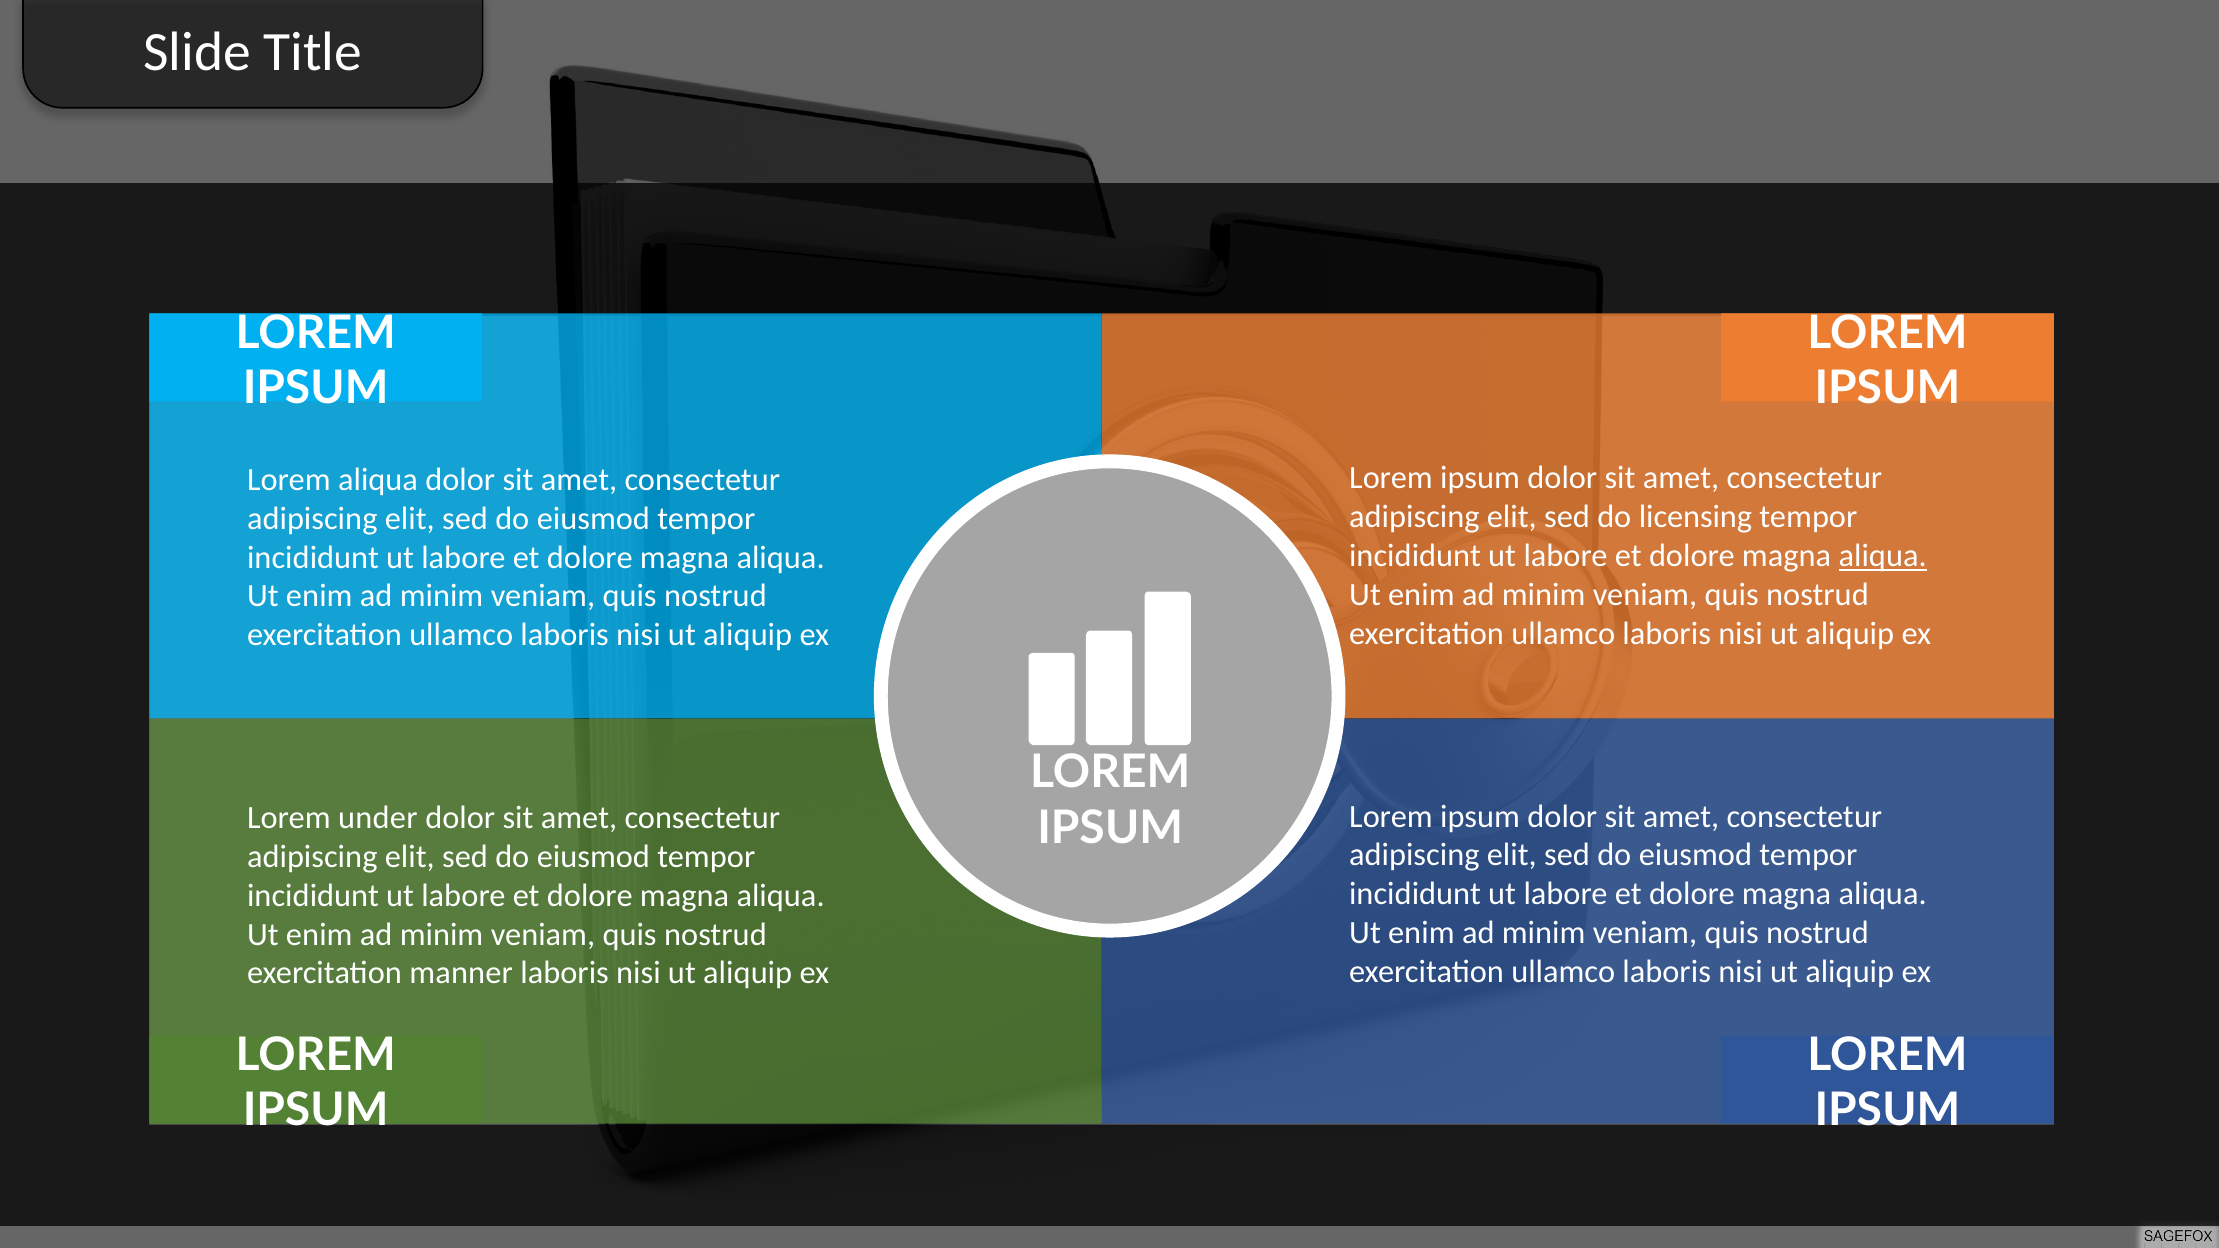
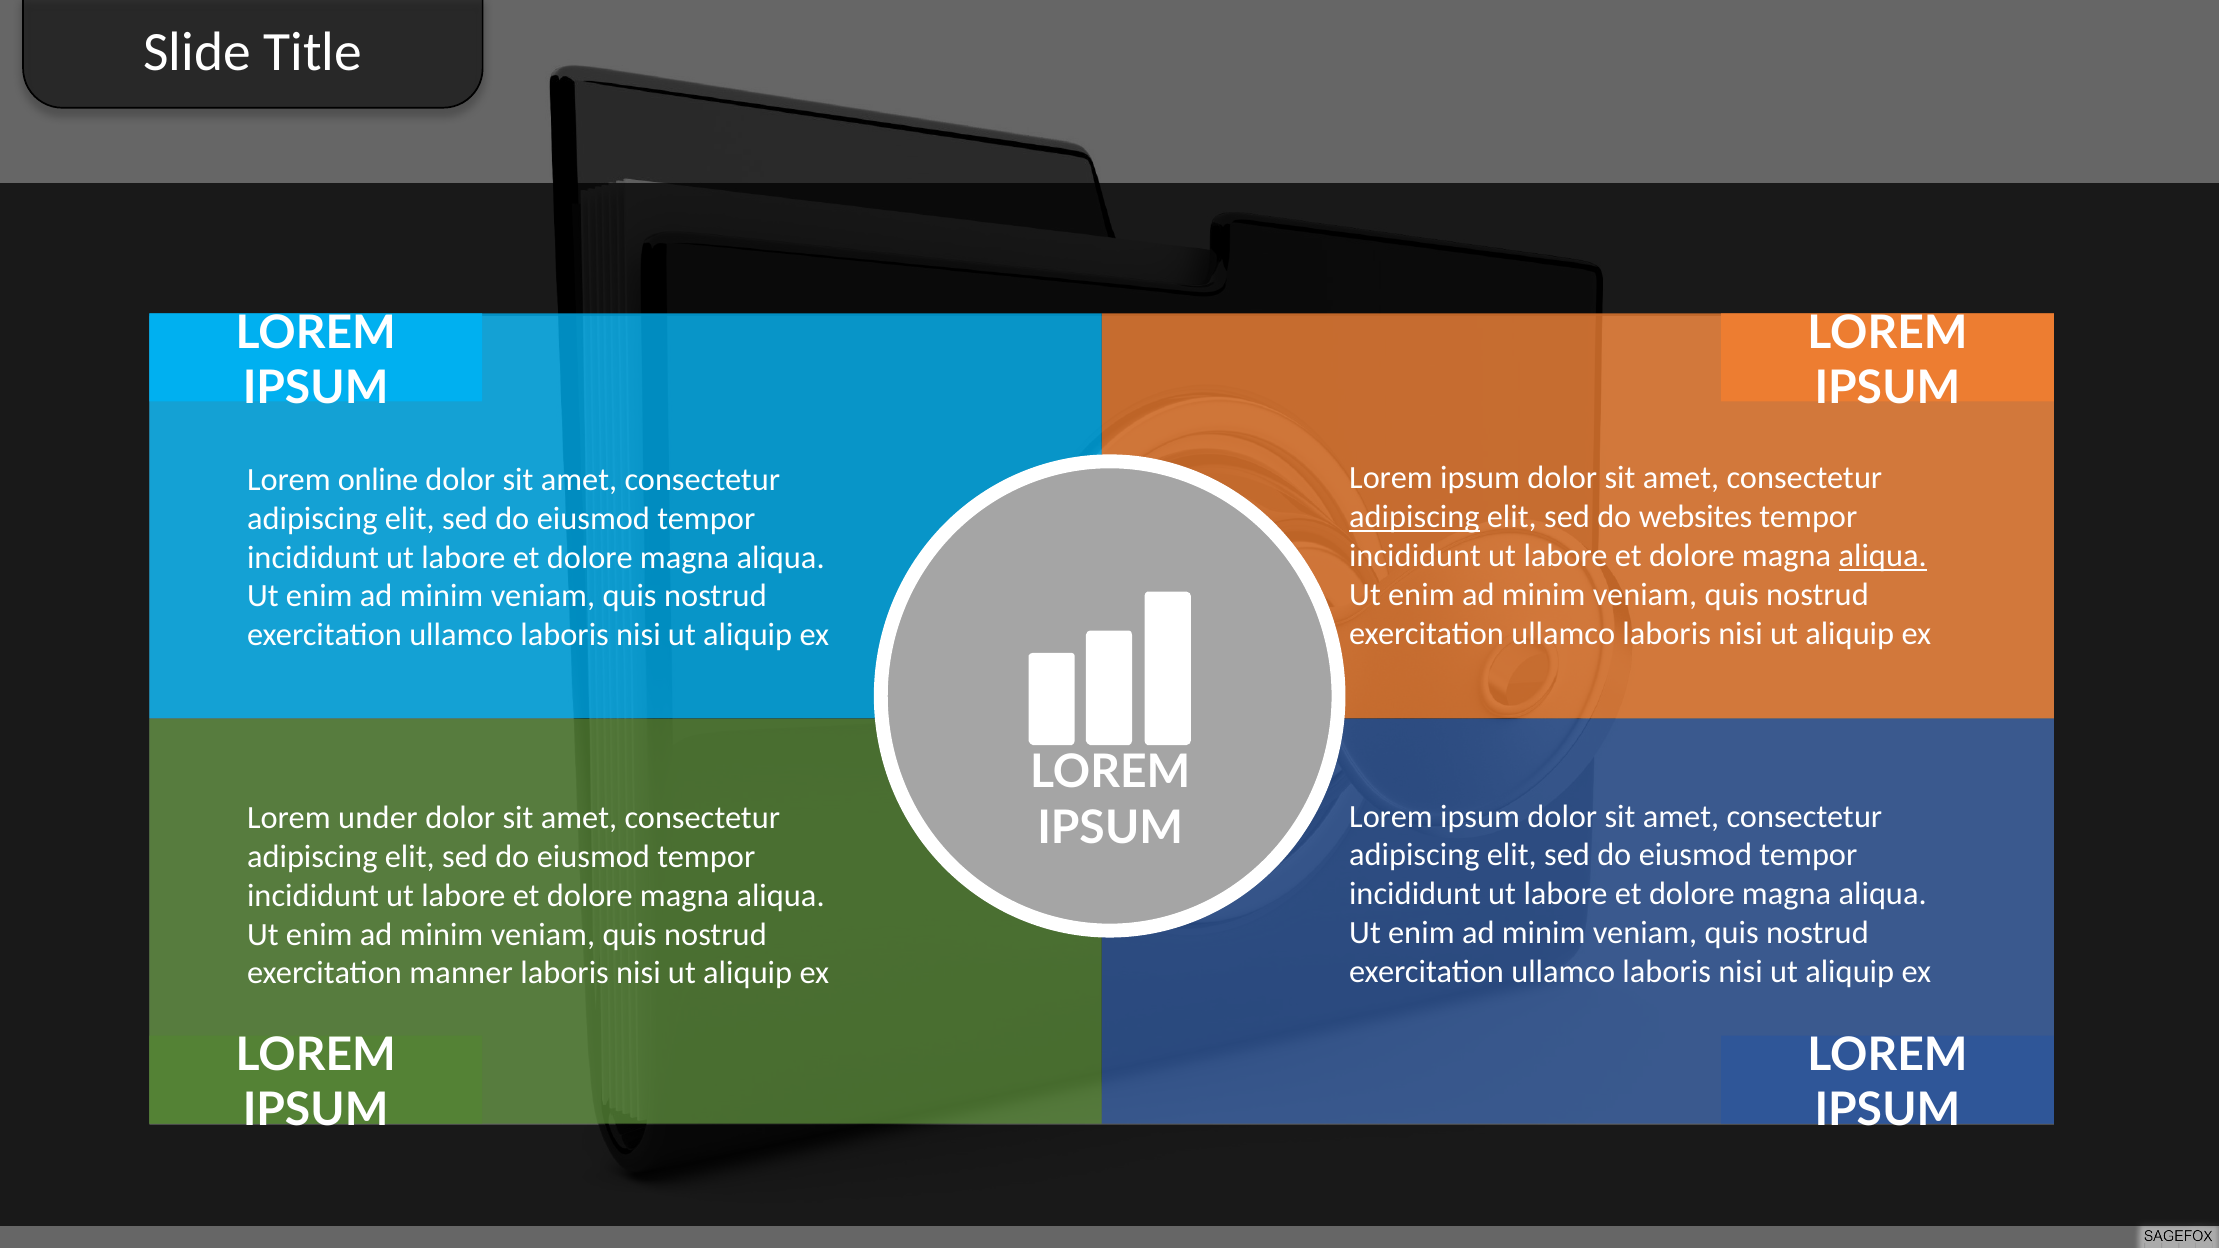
Lorem aliqua: aliqua -> online
adipiscing at (1414, 517) underline: none -> present
licensing: licensing -> websites
